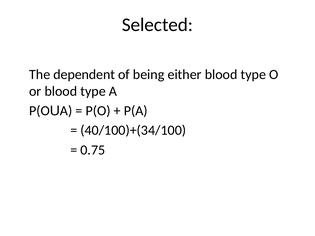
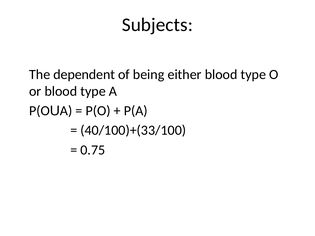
Selected: Selected -> Subjects
40/100)+(34/100: 40/100)+(34/100 -> 40/100)+(33/100
